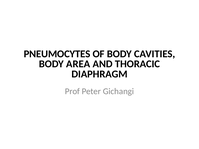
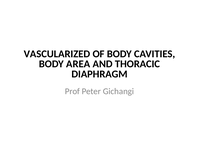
PNEUMOCYTES: PNEUMOCYTES -> VASCULARIZED
